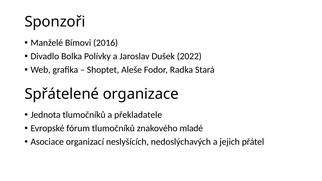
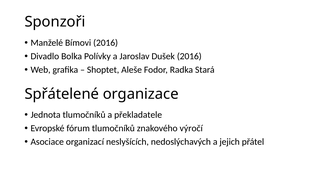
Dušek 2022: 2022 -> 2016
mladé: mladé -> výročí
